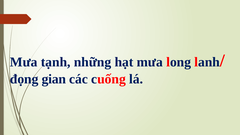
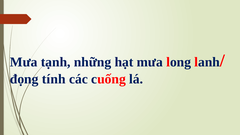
gian: gian -> tính
